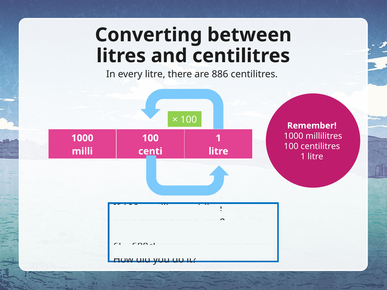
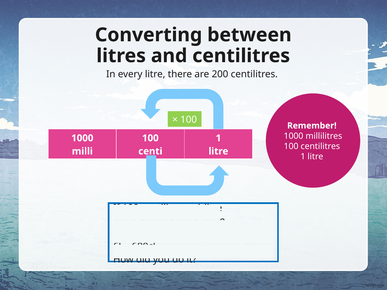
886: 886 -> 200
